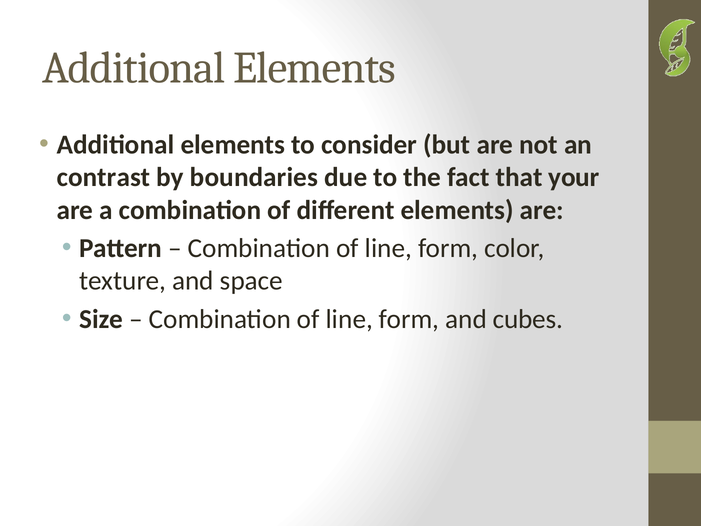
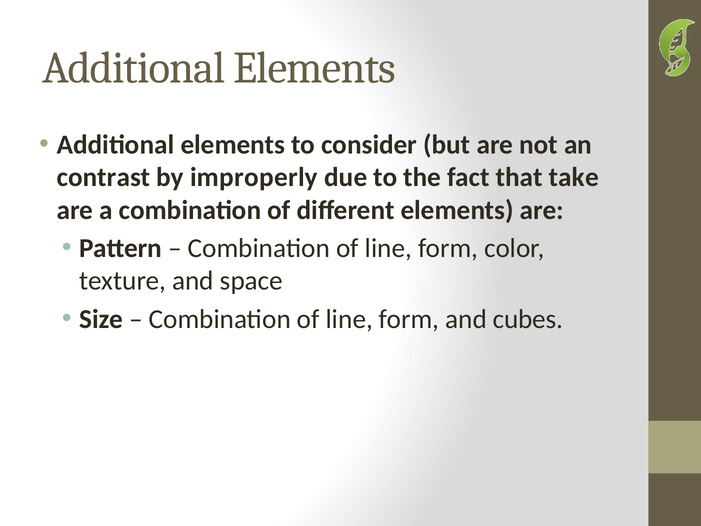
boundaries: boundaries -> improperly
your: your -> take
